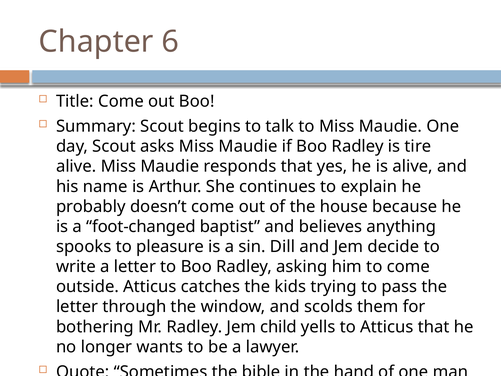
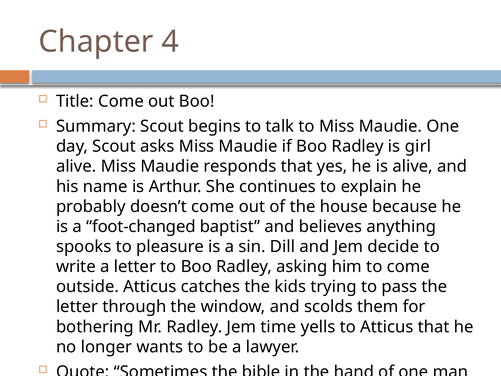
6: 6 -> 4
tire: tire -> girl
child: child -> time
